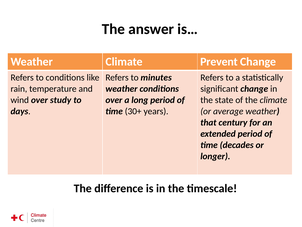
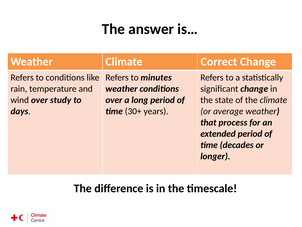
Prevent: Prevent -> Correct
century: century -> process
